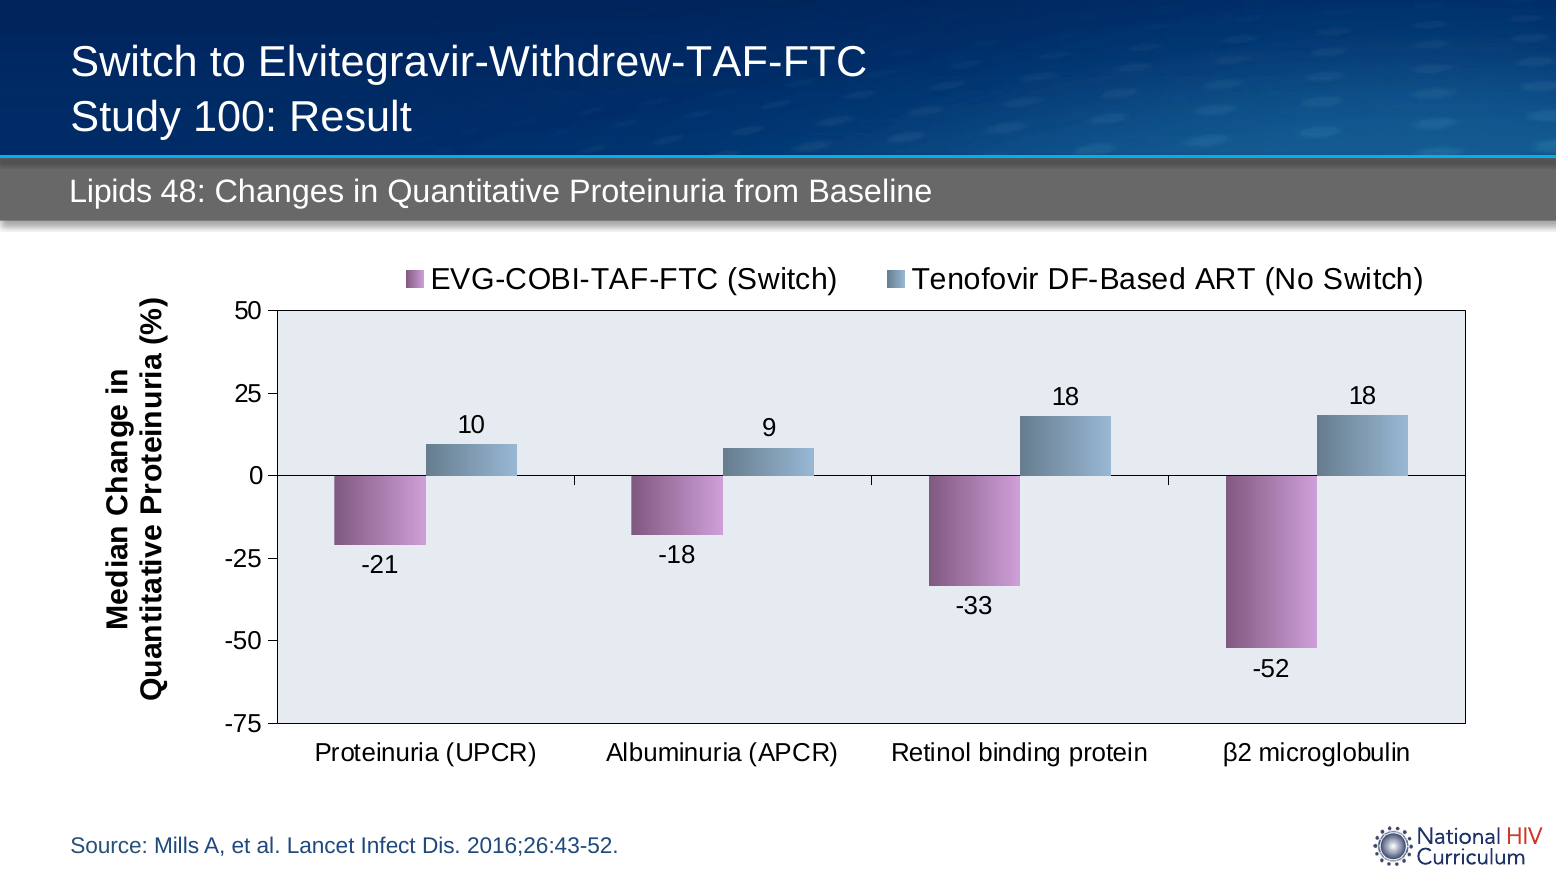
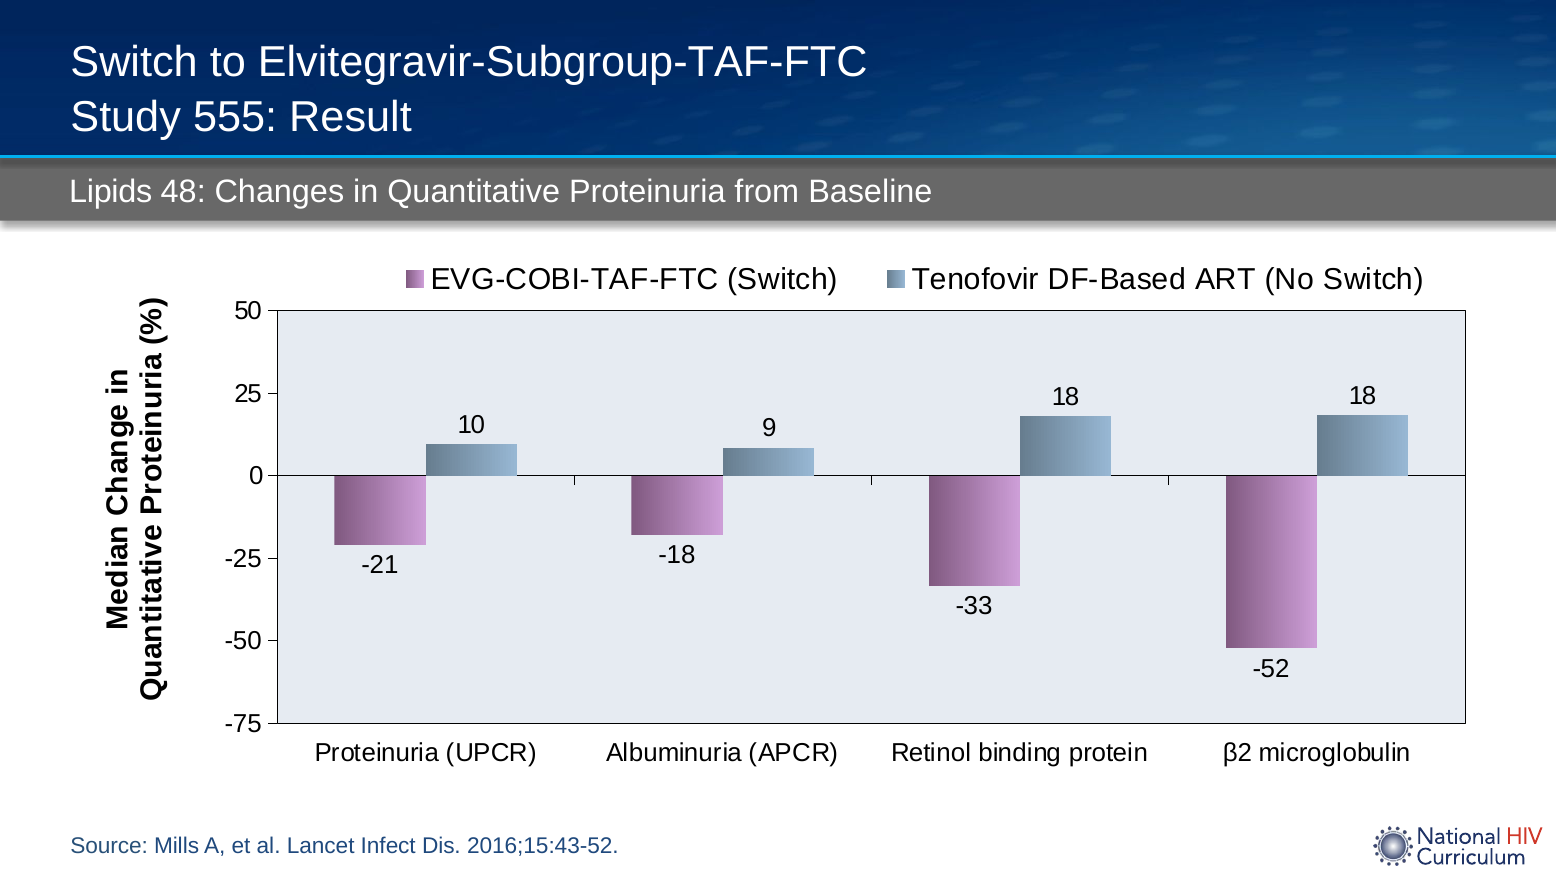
Elvitegravir-Withdrew-TAF-FTC: Elvitegravir-Withdrew-TAF-FTC -> Elvitegravir-Subgroup-TAF-FTC
100: 100 -> 555
2016;26:43-52: 2016;26:43-52 -> 2016;15:43-52
